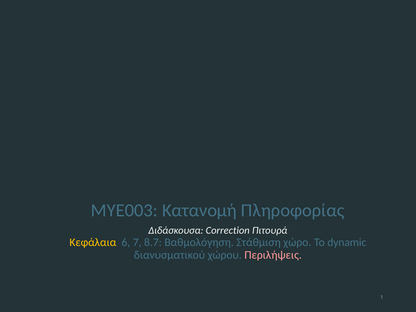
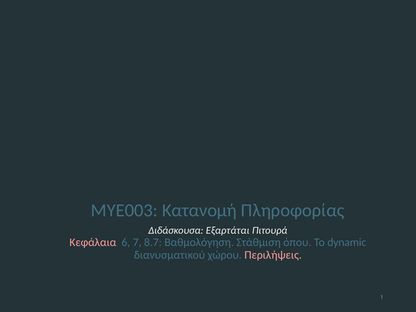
Correction: Correction -> Εξαρτάται
Κεφάλαια colour: yellow -> pink
χώρο: χώρο -> όπου
